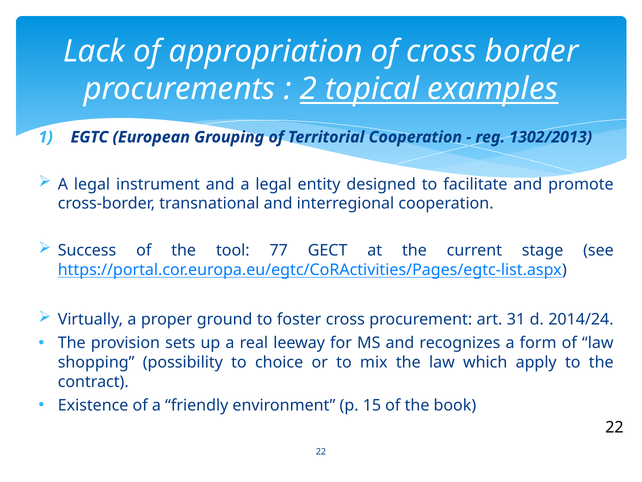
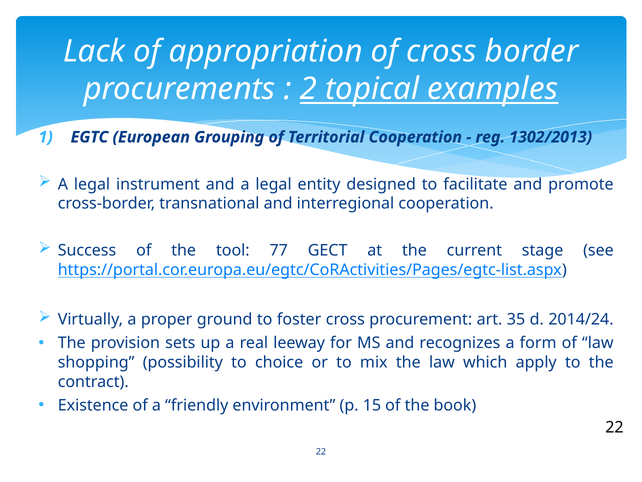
31: 31 -> 35
